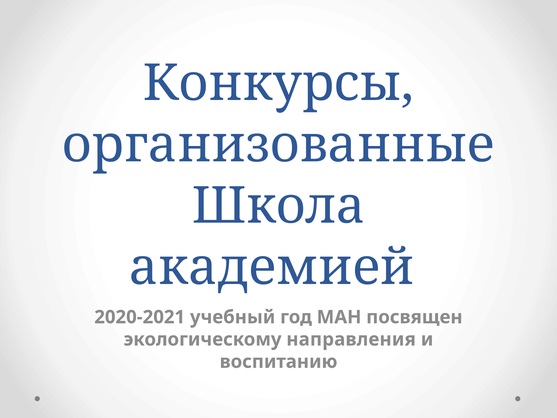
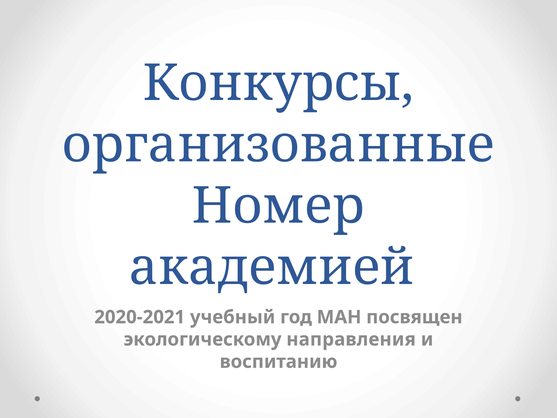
Школа: Школа -> Номер
